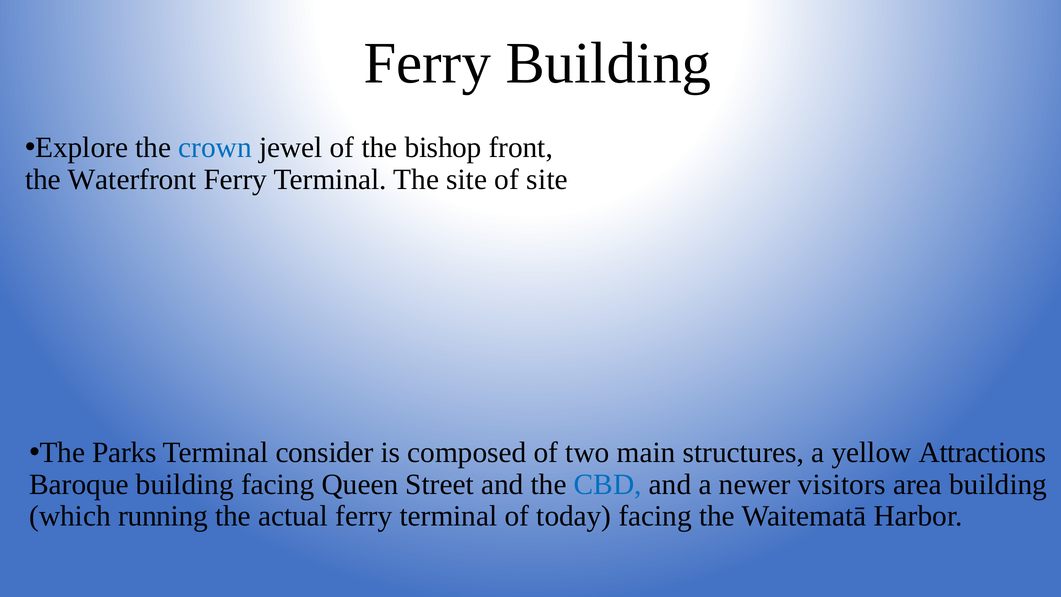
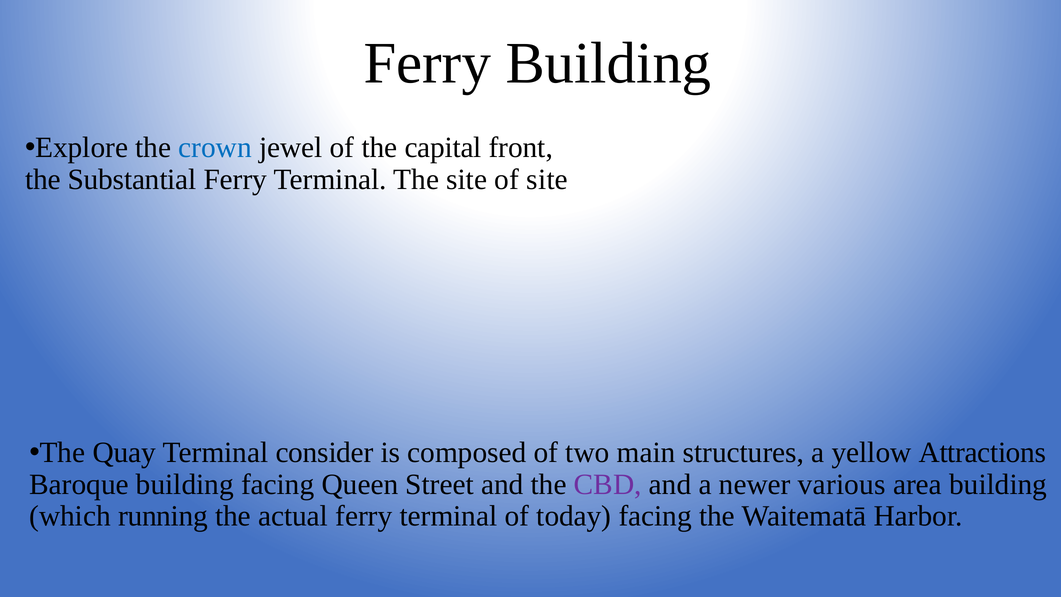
bishop: bishop -> capital
Waterfront: Waterfront -> Substantial
Parks: Parks -> Quay
CBD colour: blue -> purple
visitors: visitors -> various
